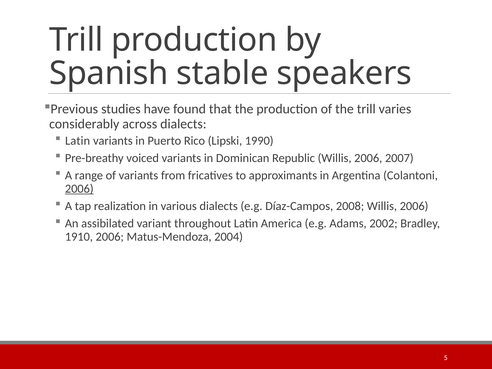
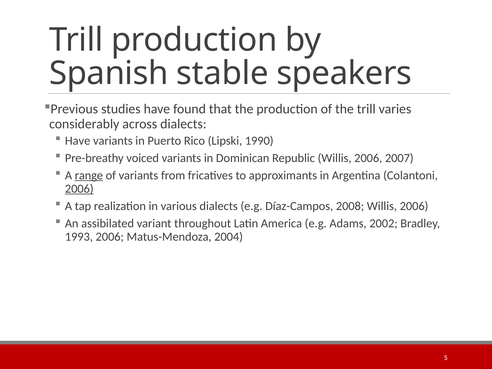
Latin at (78, 141): Latin -> Have
range underline: none -> present
1910: 1910 -> 1993
